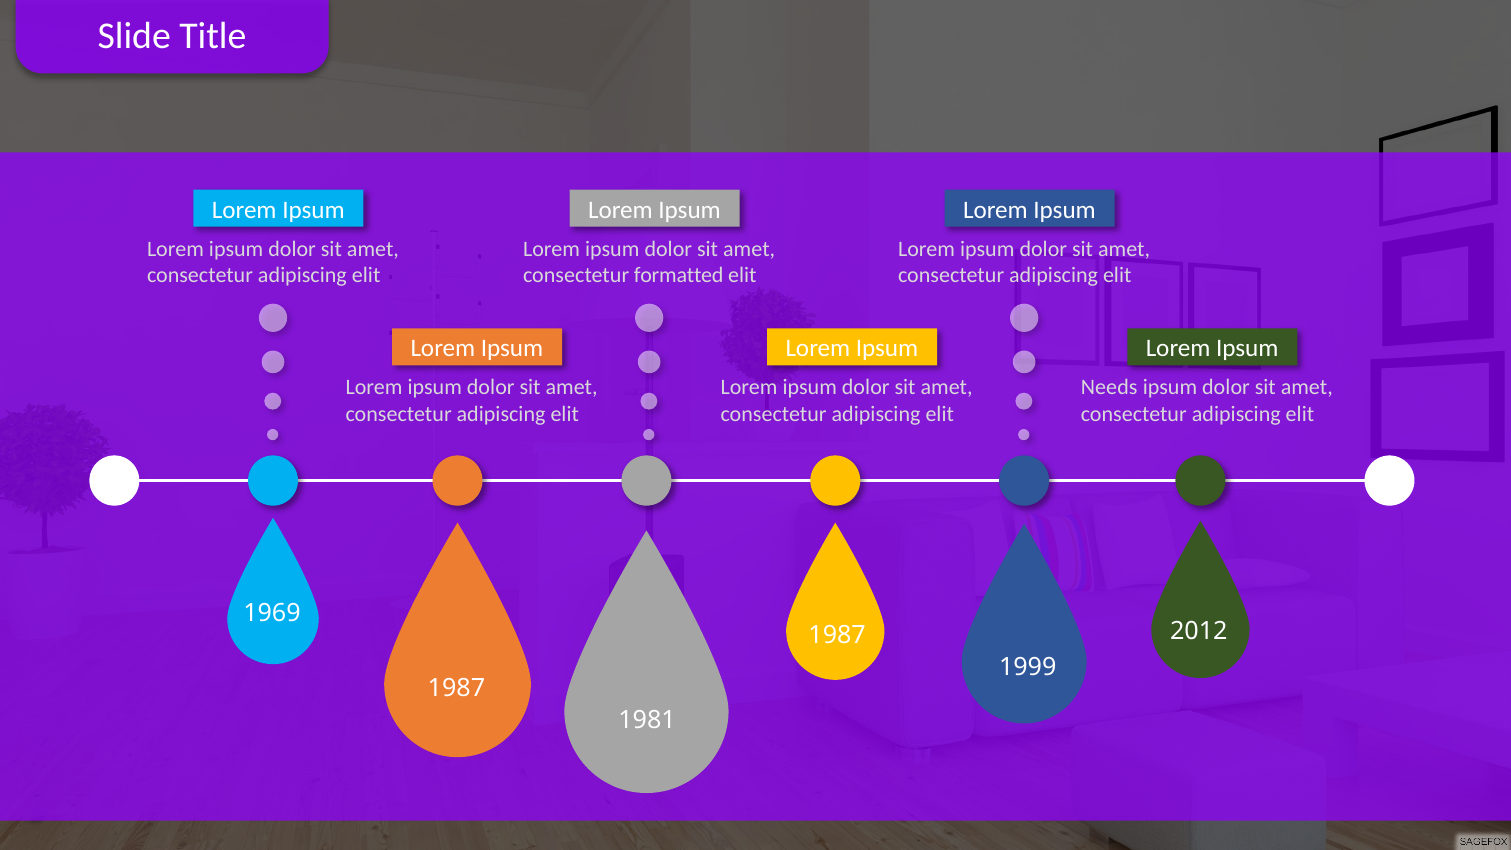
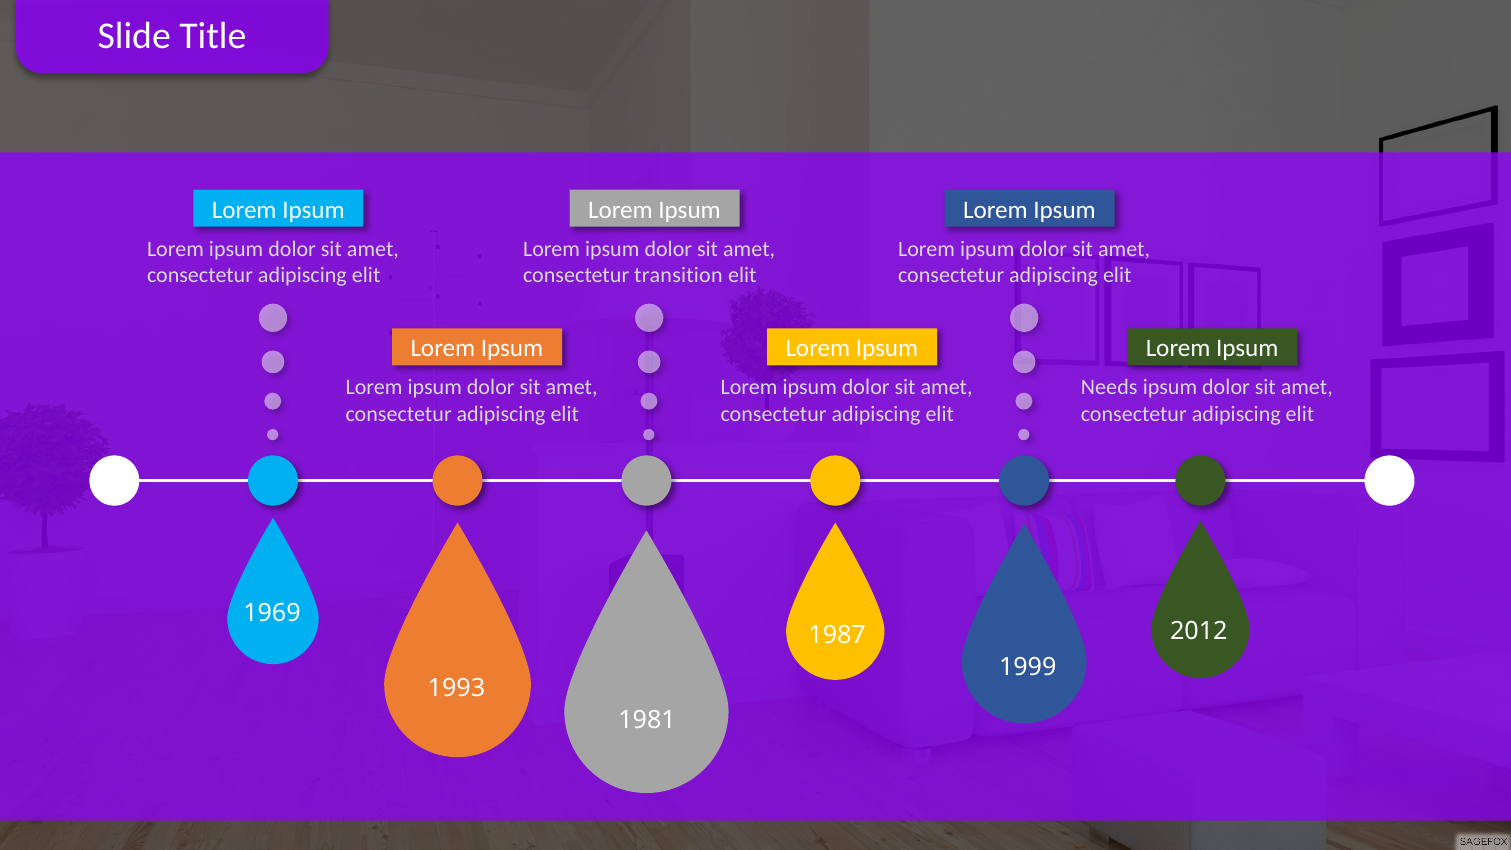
formatted: formatted -> transition
1987 at (456, 688): 1987 -> 1993
